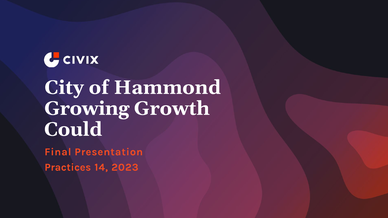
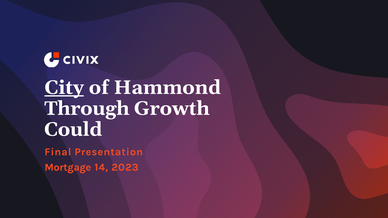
City underline: none -> present
Growing: Growing -> Through
Practices: Practices -> Mortgage
